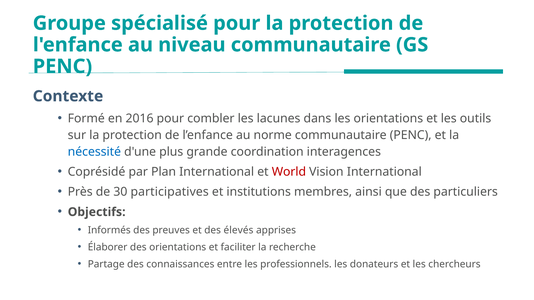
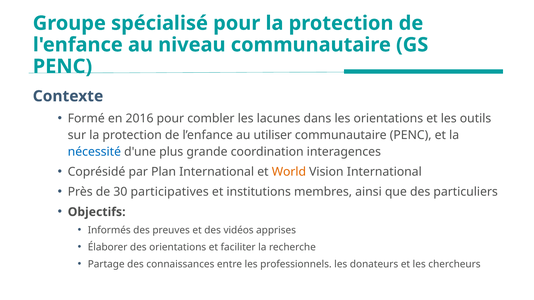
norme: norme -> utiliser
World colour: red -> orange
élevés: élevés -> vidéos
